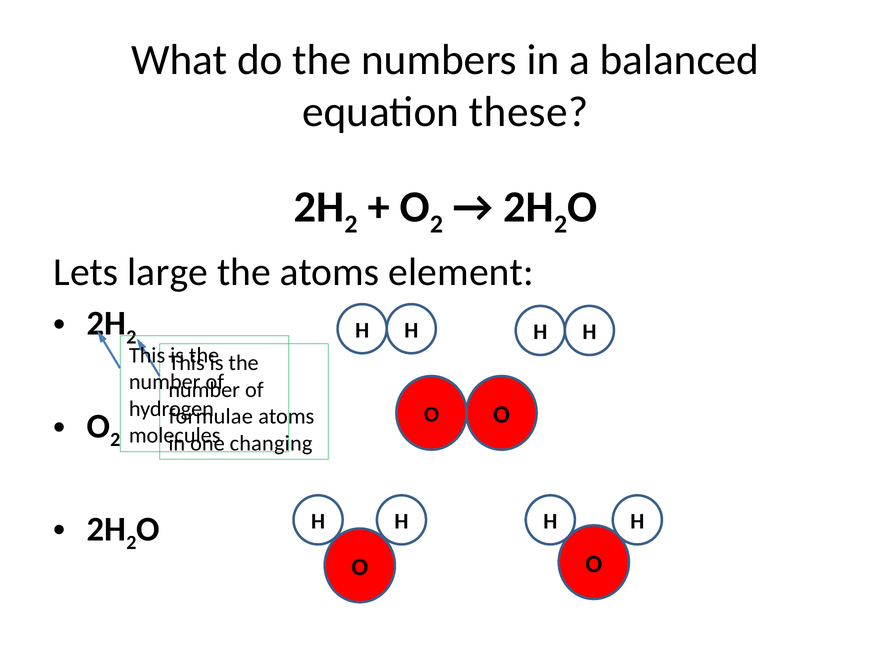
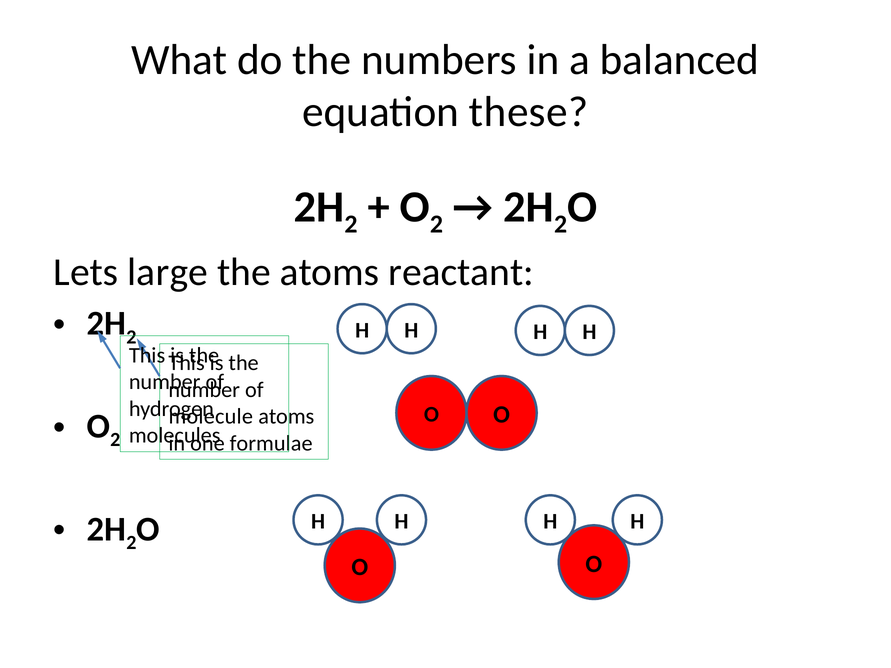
element: element -> reactant
formulae: formulae -> molecule
changing: changing -> formulae
